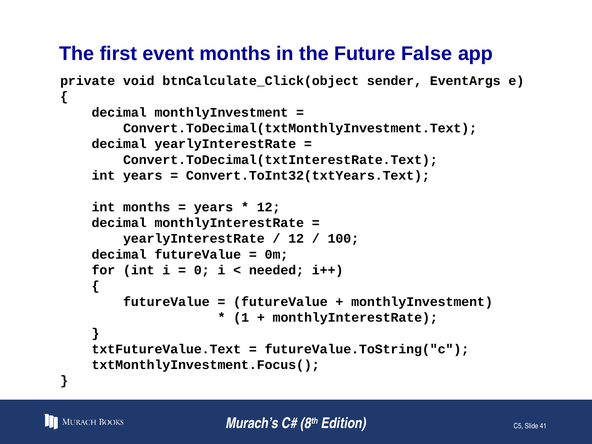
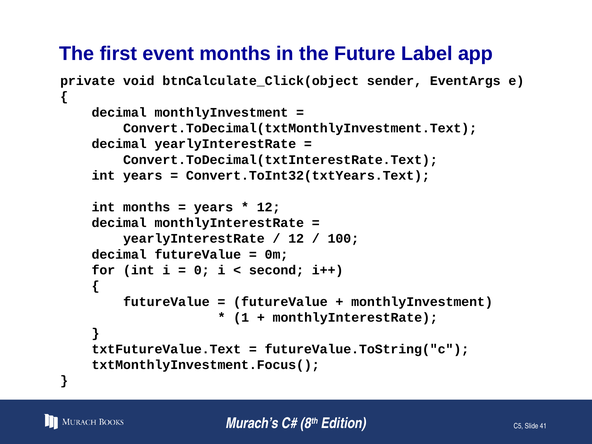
False: False -> Label
needed: needed -> second
